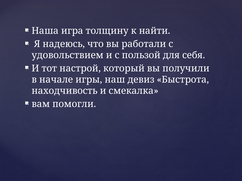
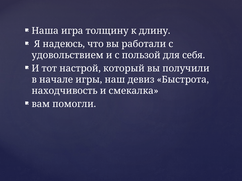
найти: найти -> длину
